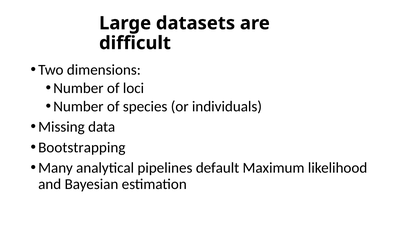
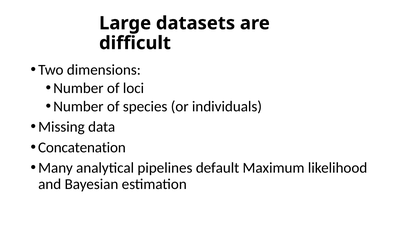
Bootstrapping: Bootstrapping -> Concatenation
